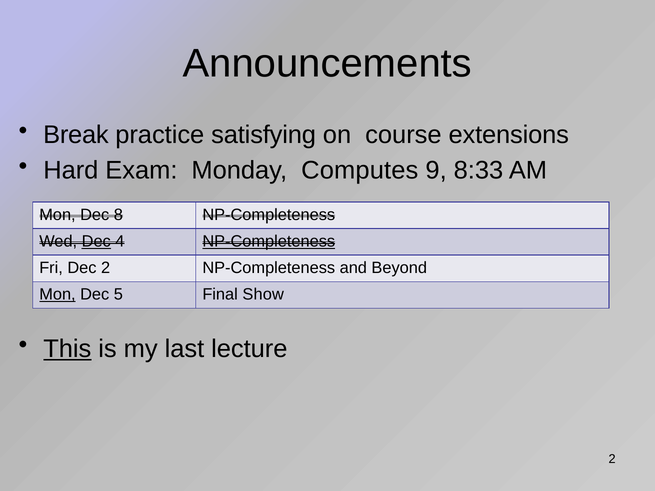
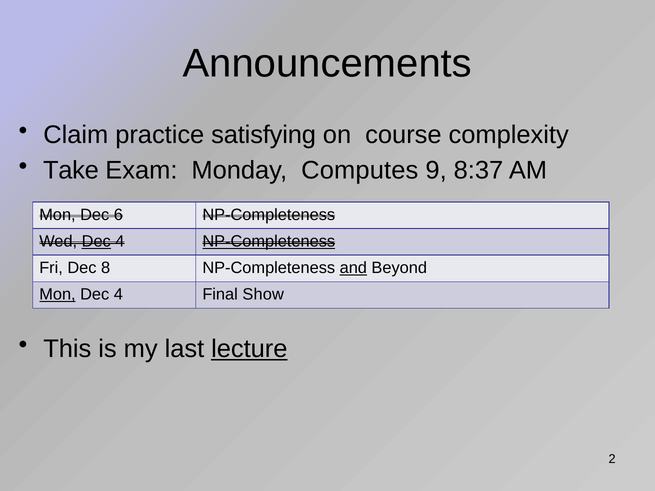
Break: Break -> Claim
extensions: extensions -> complexity
Hard: Hard -> Take
8:33: 8:33 -> 8:37
8: 8 -> 6
Dec 2: 2 -> 8
and underline: none -> present
5 at (118, 295): 5 -> 4
This underline: present -> none
lecture underline: none -> present
